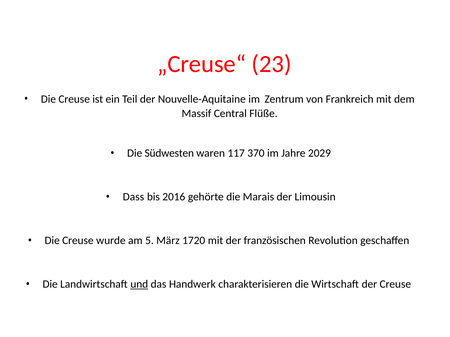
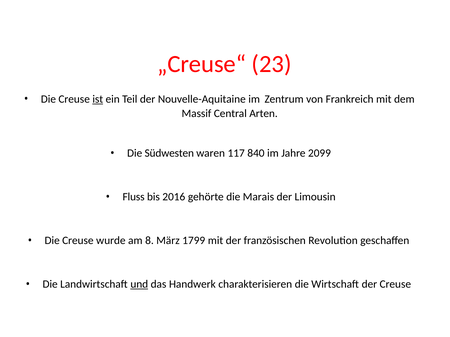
ist underline: none -> present
Flüße: Flüße -> Arten
370: 370 -> 840
2029: 2029 -> 2099
Dass: Dass -> Fluss
5: 5 -> 8
1720: 1720 -> 1799
